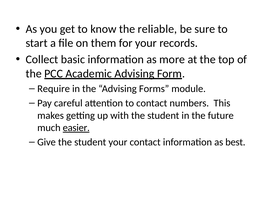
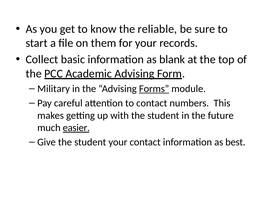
more: more -> blank
Require: Require -> Military
Forms underline: none -> present
